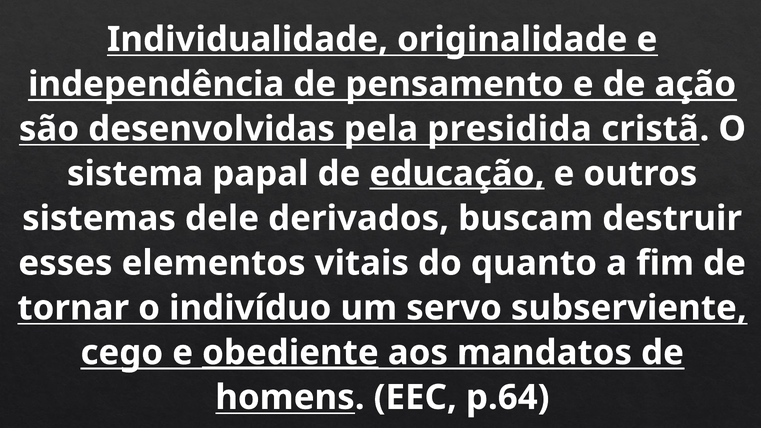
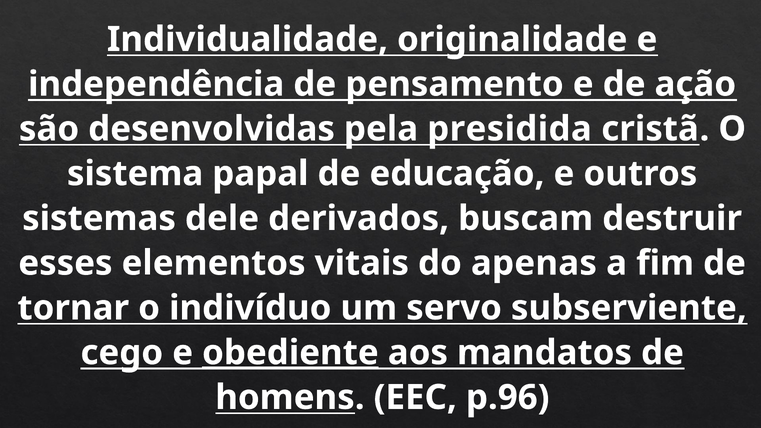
educação underline: present -> none
quanto: quanto -> apenas
p.64: p.64 -> p.96
